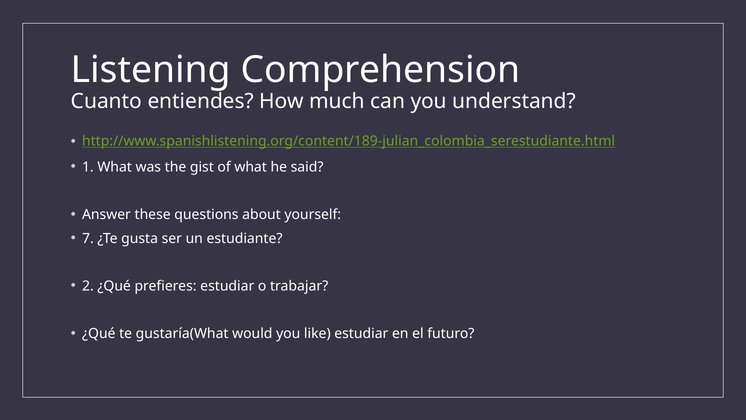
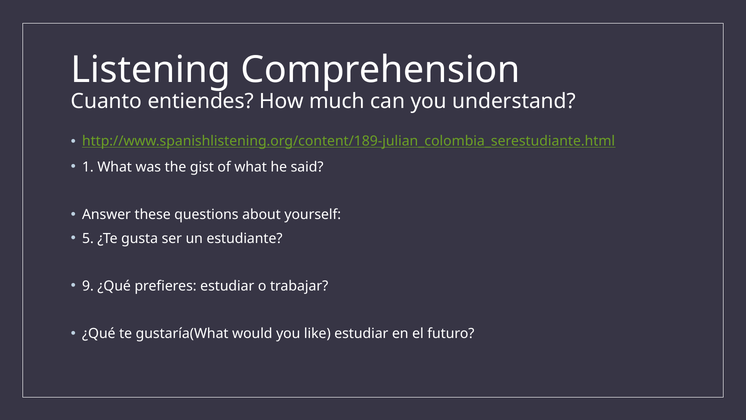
7: 7 -> 5
2: 2 -> 9
